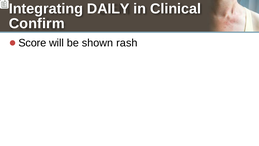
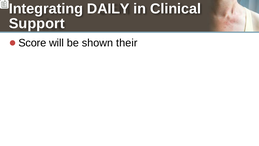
Confirm: Confirm -> Support
rash: rash -> their
